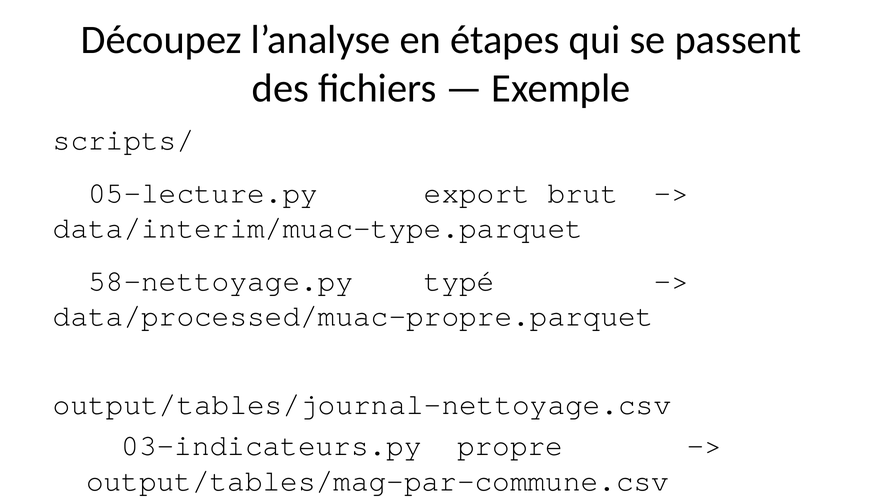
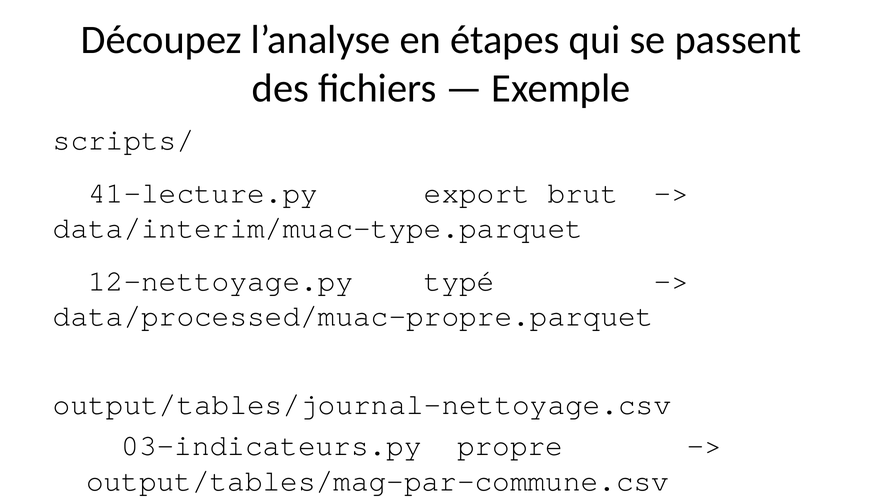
05-lecture.py: 05-lecture.py -> 41-lecture.py
58-nettoyage.py: 58-nettoyage.py -> 12-nettoyage.py
